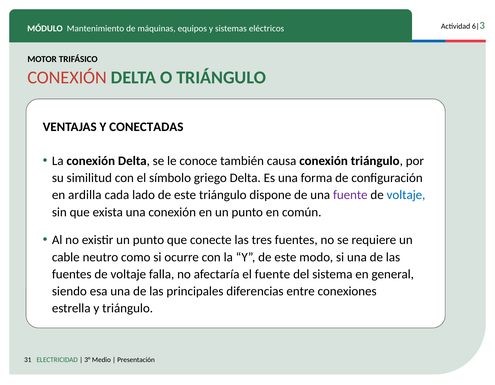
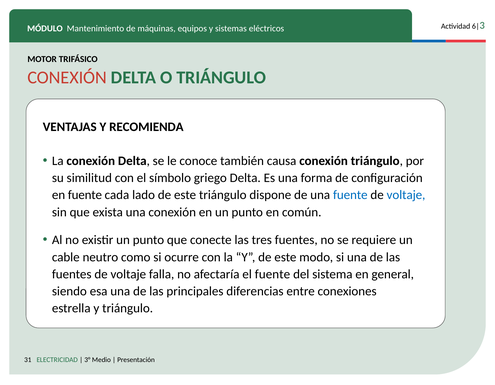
CONECTADAS: CONECTADAS -> RECOMIENDA
en ardilla: ardilla -> fuente
fuente at (350, 195) colour: purple -> blue
